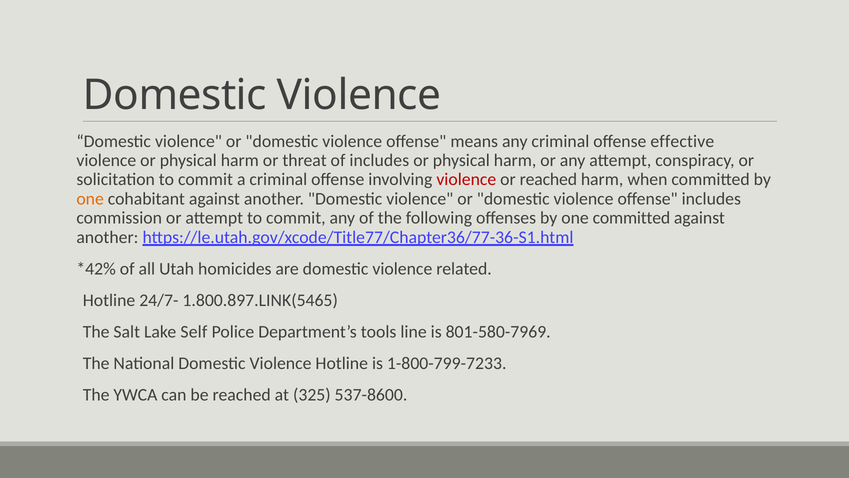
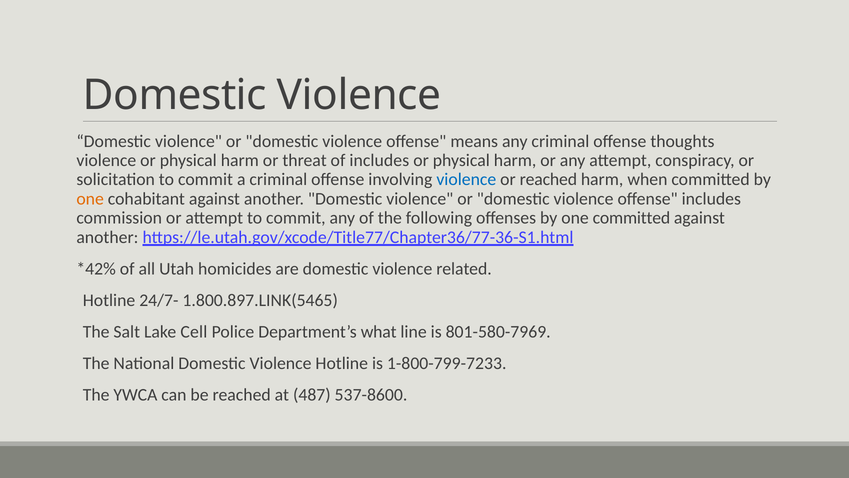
effective: effective -> thoughts
violence at (466, 179) colour: red -> blue
Self: Self -> Cell
tools: tools -> what
325: 325 -> 487
